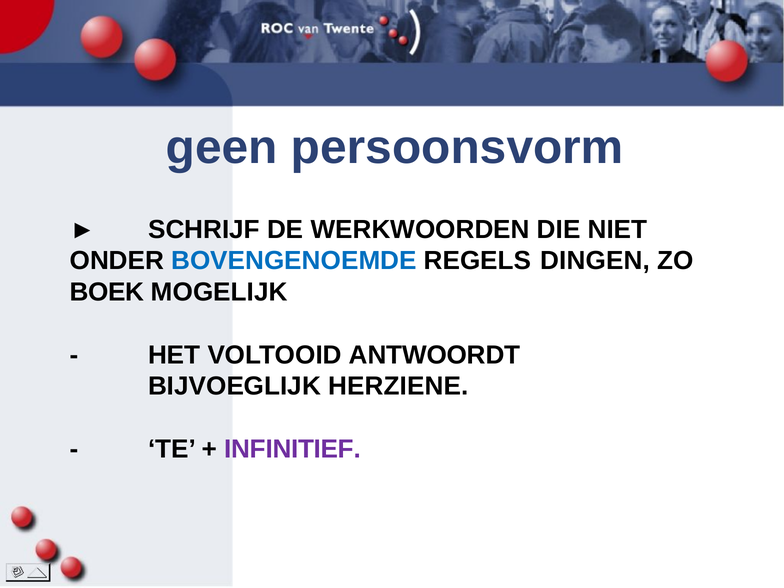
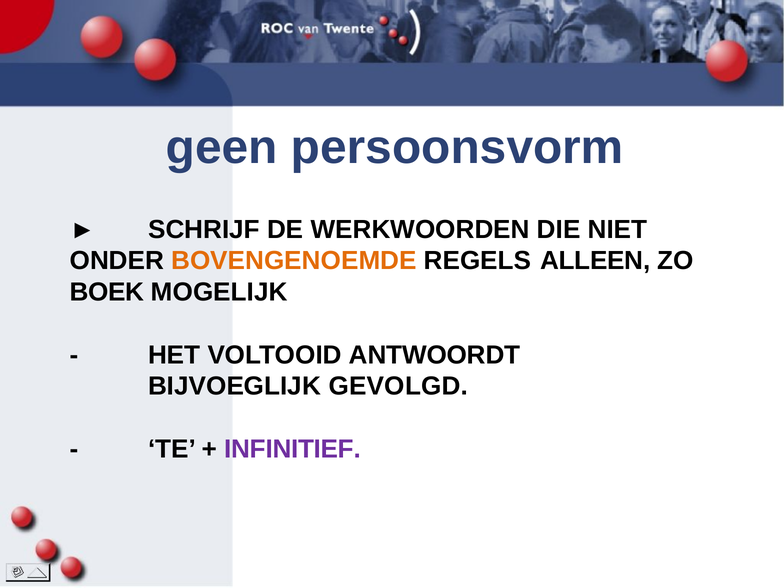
BOVENGENOEMDE colour: blue -> orange
DINGEN: DINGEN -> ALLEEN
HERZIENE: HERZIENE -> GEVOLGD
